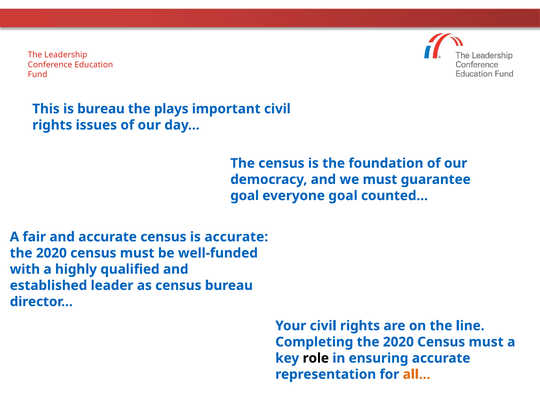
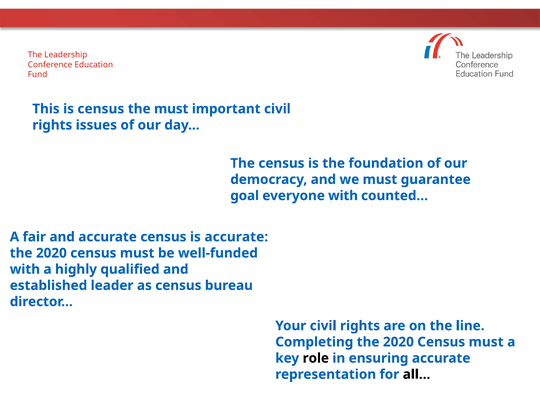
is bureau: bureau -> census
the plays: plays -> must
everyone goal: goal -> with
all… colour: orange -> black
